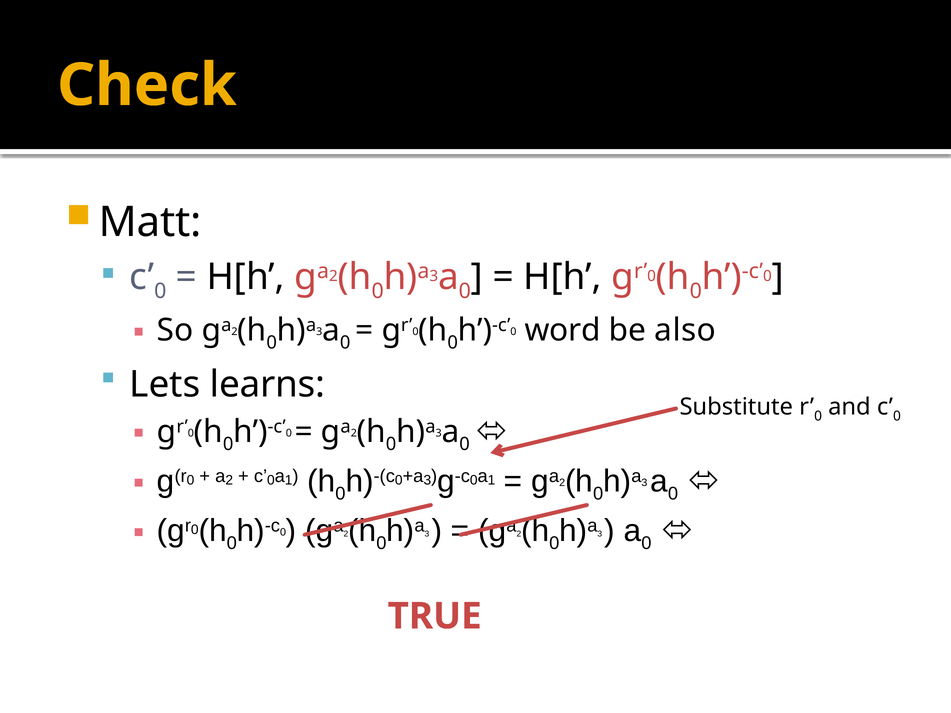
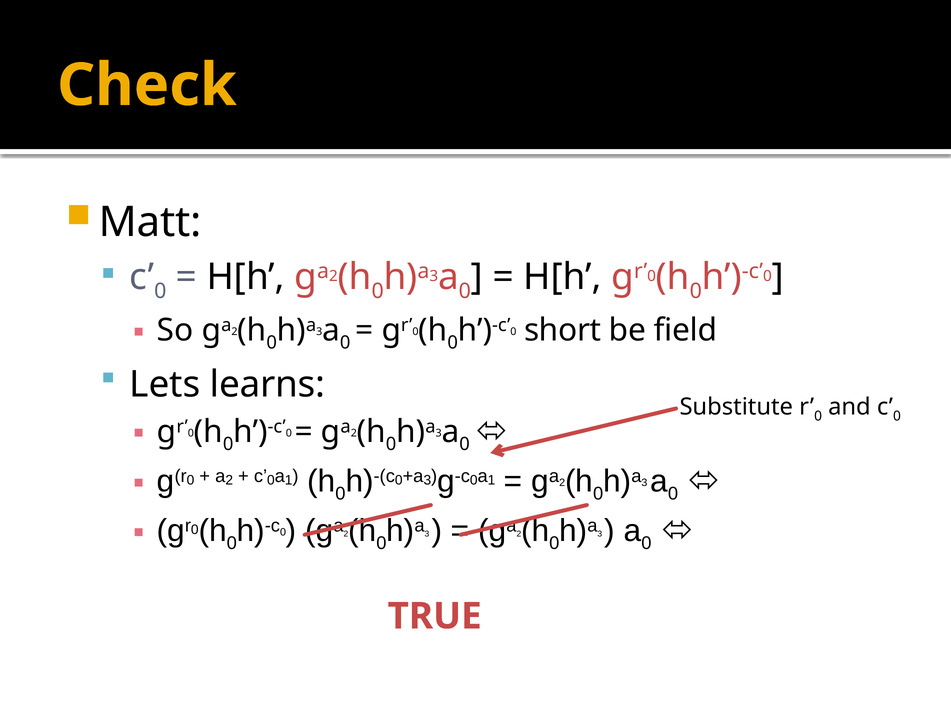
word: word -> short
also: also -> field
